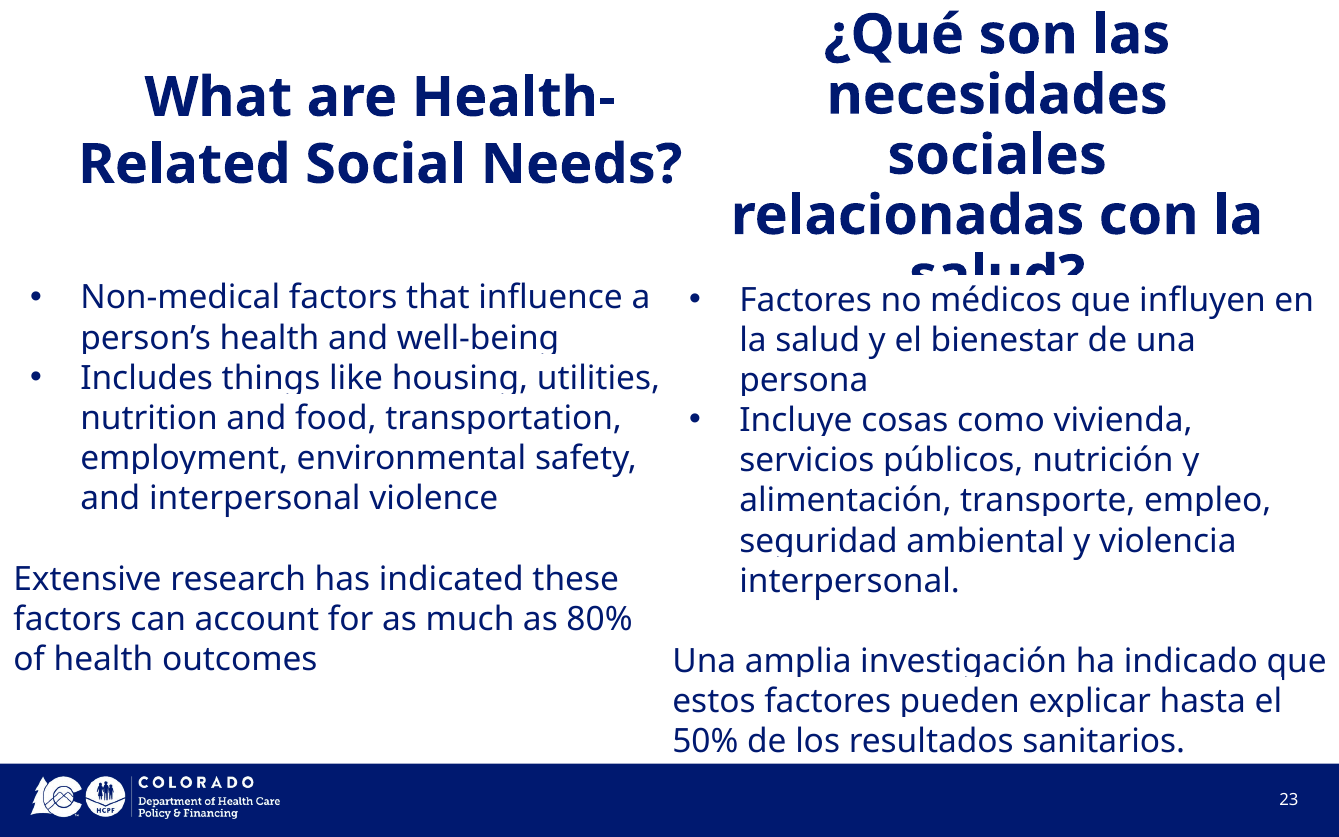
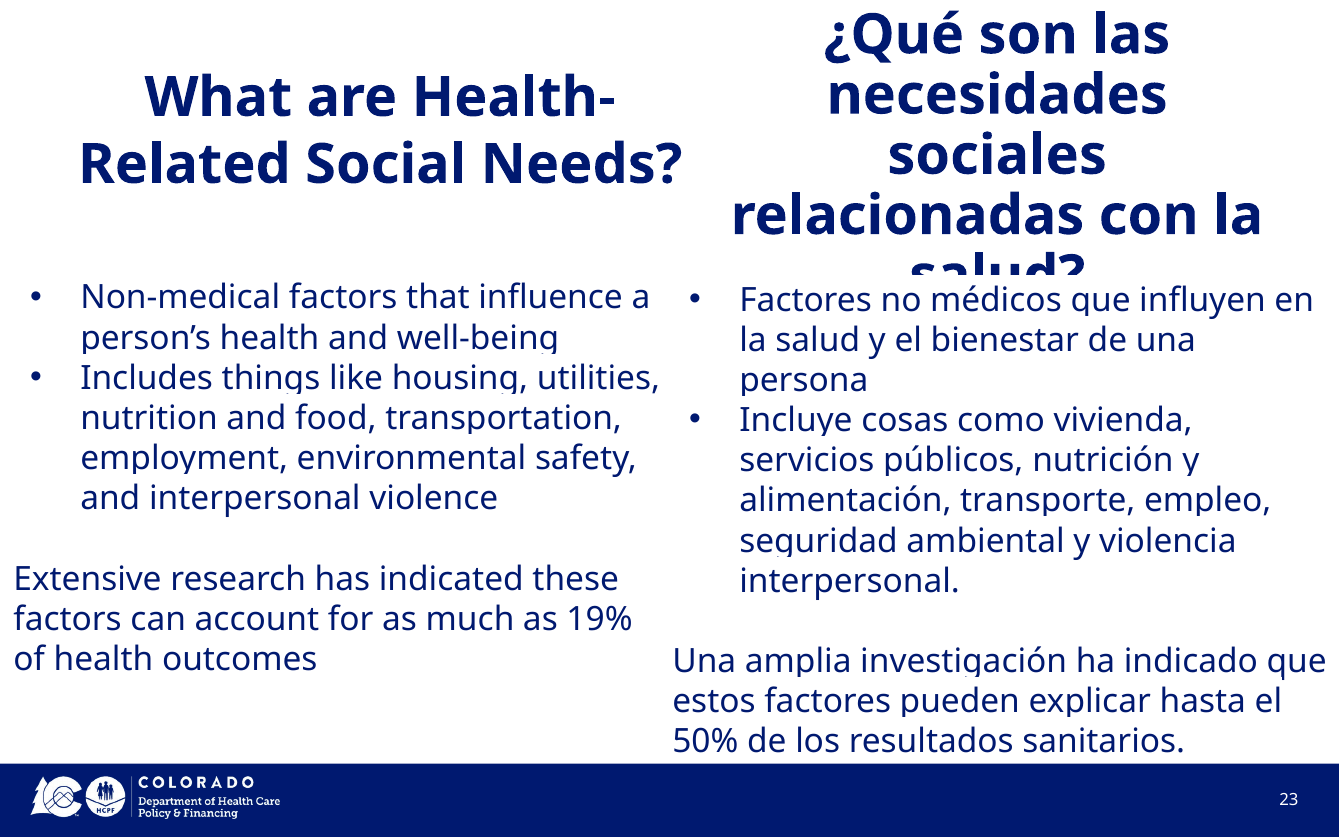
80%: 80% -> 19%
